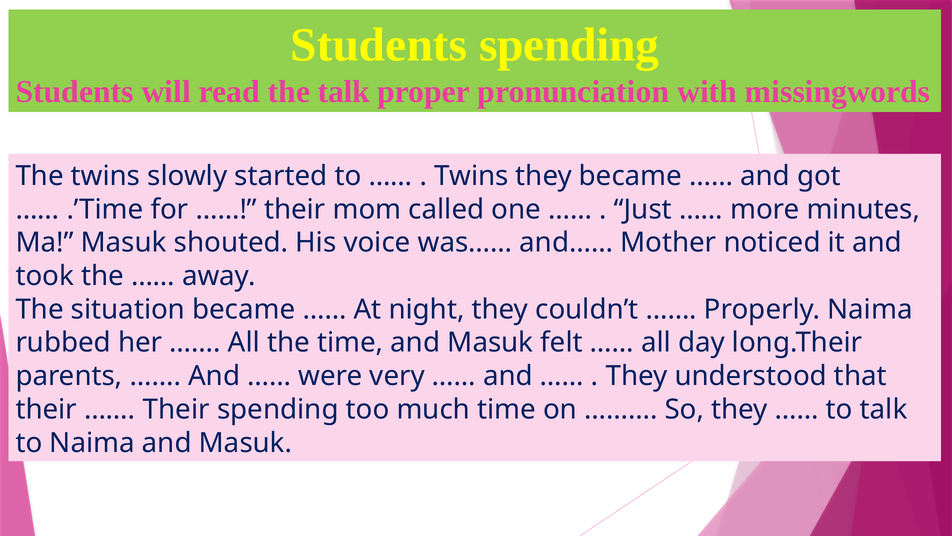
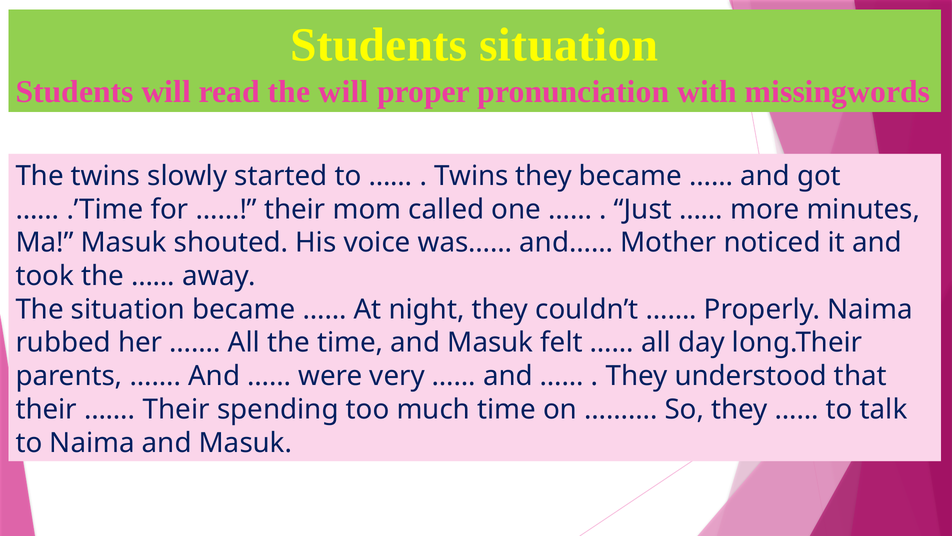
Students spending: spending -> situation
the talk: talk -> will
